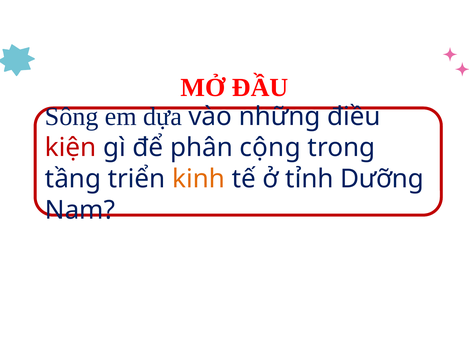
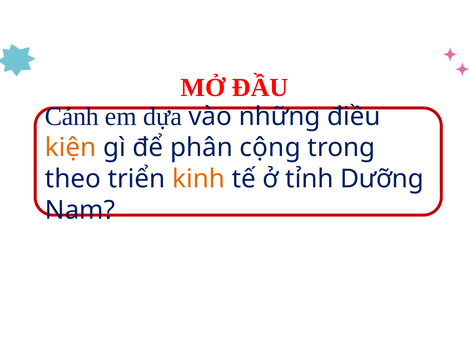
Sông: Sông -> Cảnh
kiện colour: red -> orange
tầng: tầng -> theo
